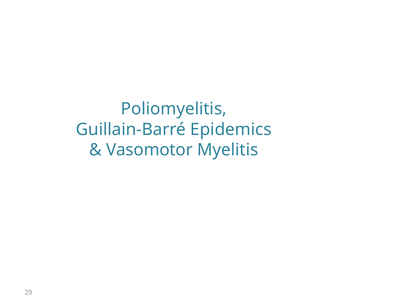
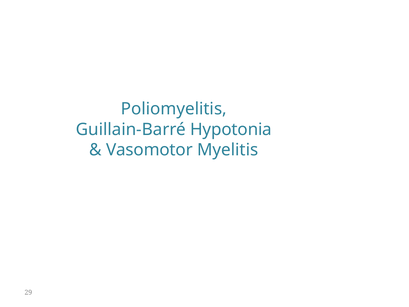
Epidemics: Epidemics -> Hypotonia
